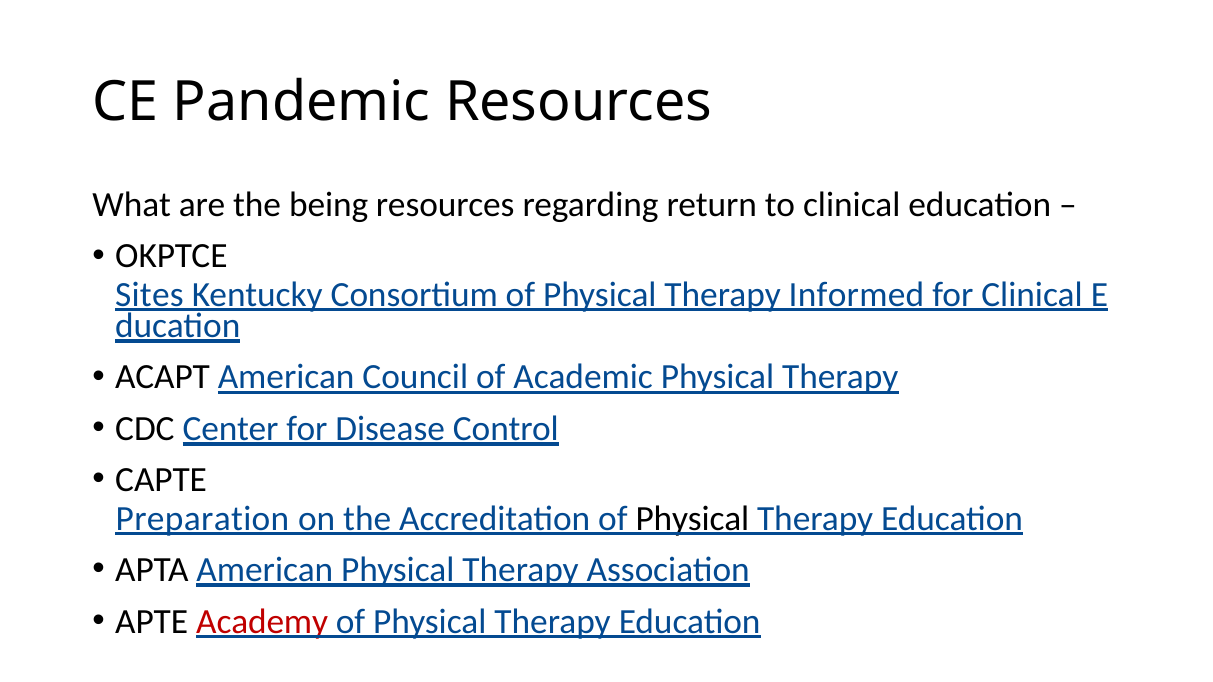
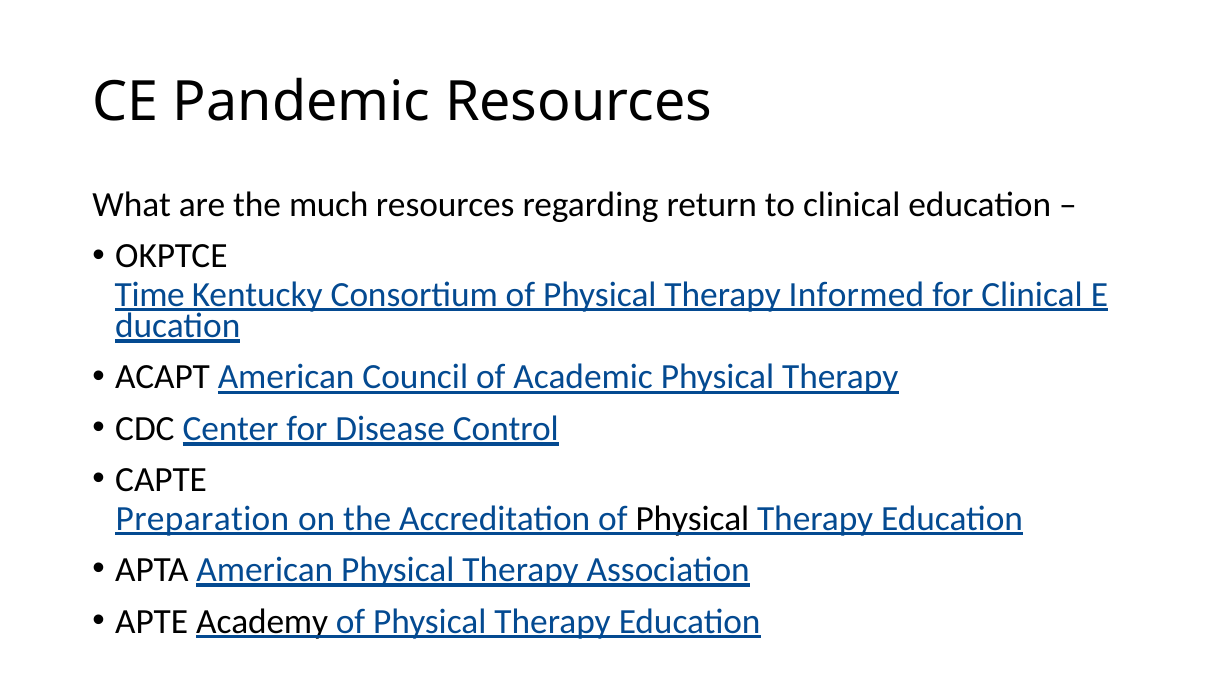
being: being -> much
Sites: Sites -> Time
Academy colour: red -> black
